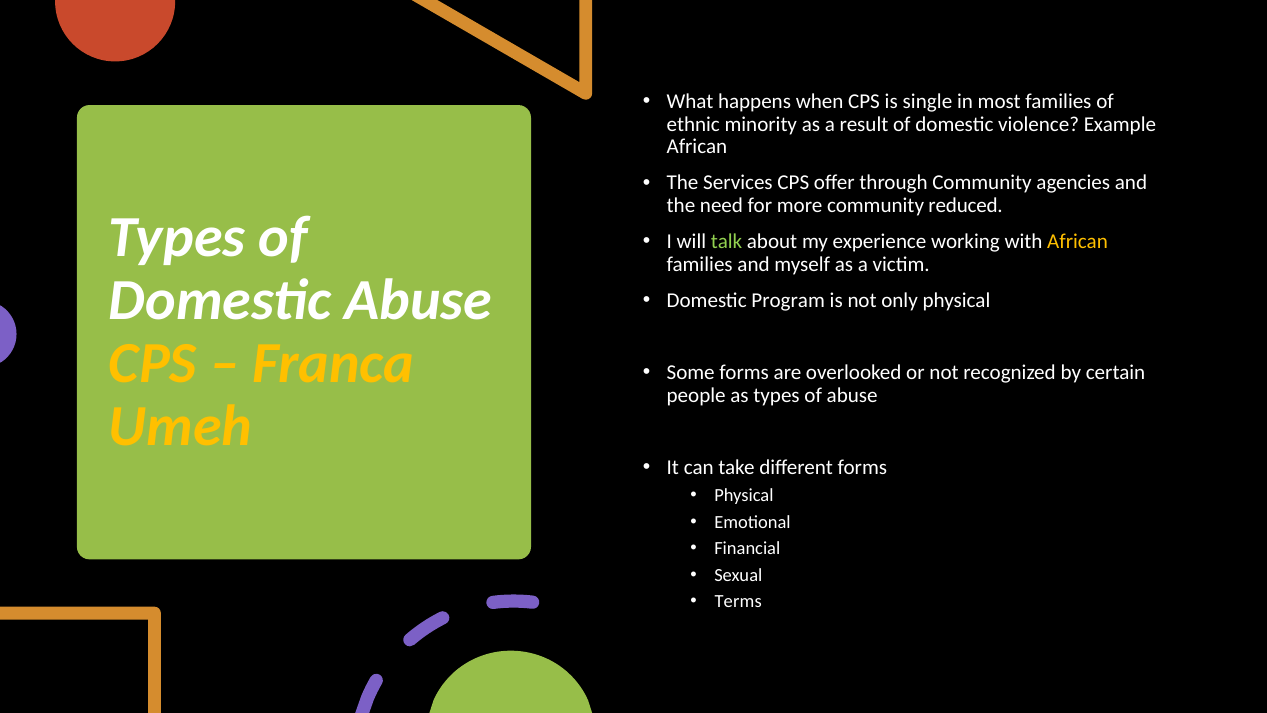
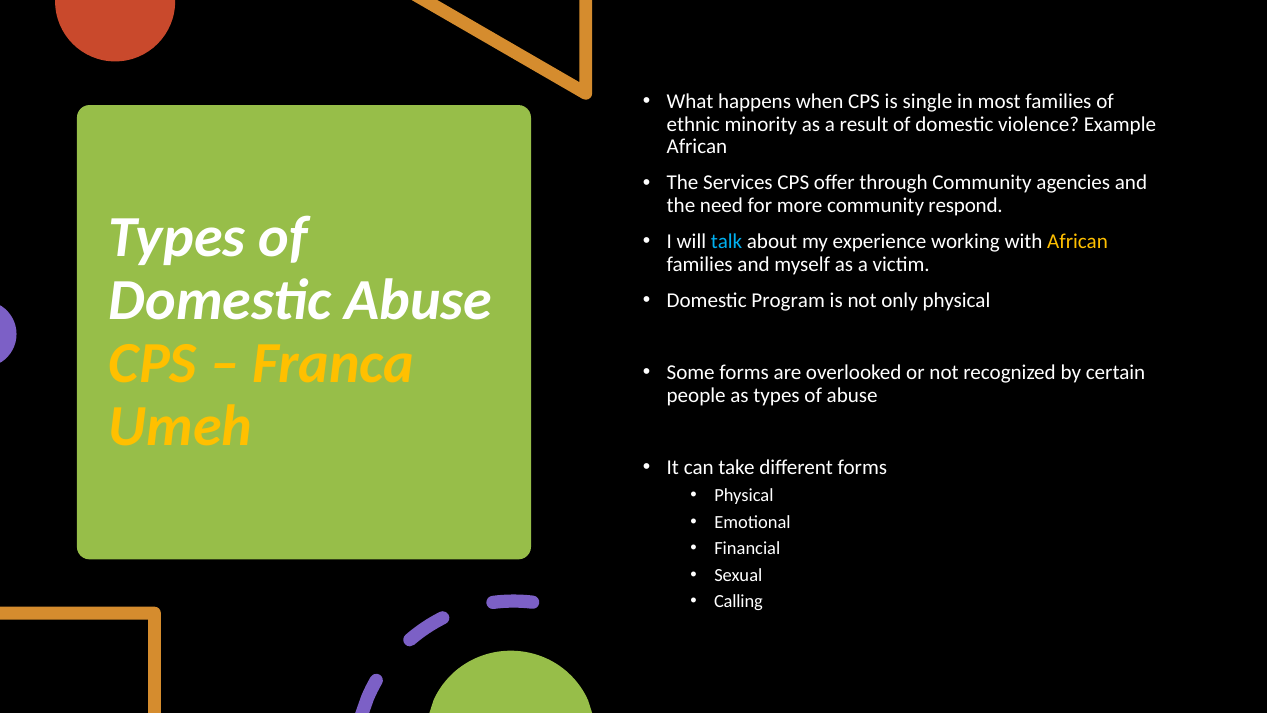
reduced: reduced -> respond
talk colour: light green -> light blue
Terms: Terms -> Calling
